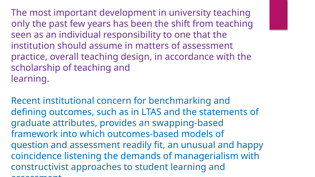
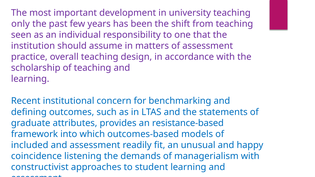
swapping-based: swapping-based -> resistance-based
question: question -> included
